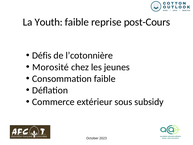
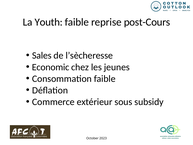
Défis: Défis -> Sales
l’cotonnière: l’cotonnière -> l’sècheresse
Morosité: Morosité -> Economic
